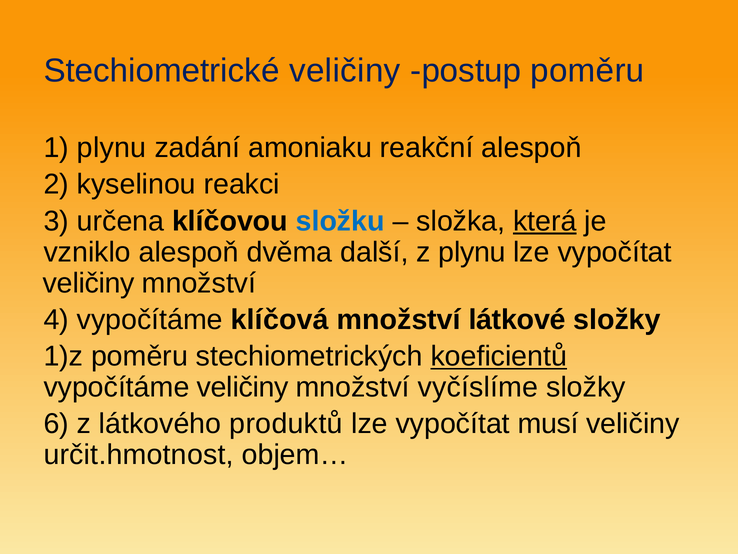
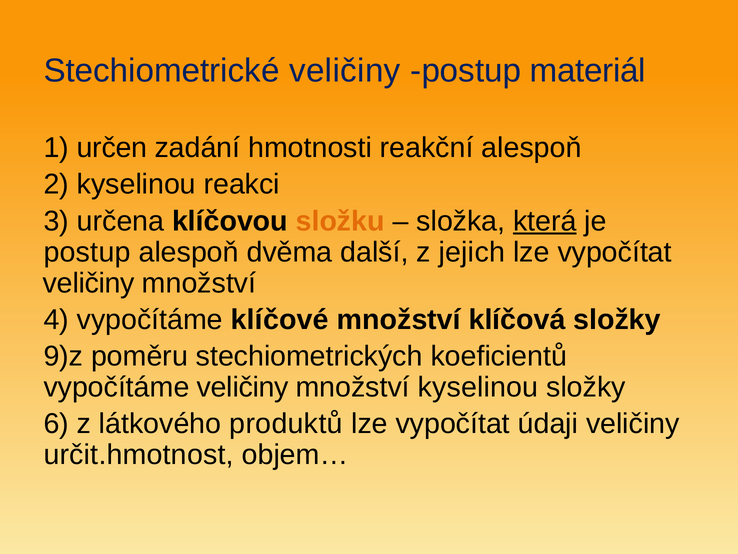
postup poměru: poměru -> materiál
1 plynu: plynu -> určen
amoniaku: amoniaku -> hmotnosti
složku colour: blue -> orange
vzniklo at (87, 252): vzniklo -> postup
z plynu: plynu -> jejich
klíčová: klíčová -> klíčové
látkové: látkové -> klíčová
1)z: 1)z -> 9)z
koeficientů underline: present -> none
množství vyčíslíme: vyčíslíme -> kyselinou
musí: musí -> údaji
